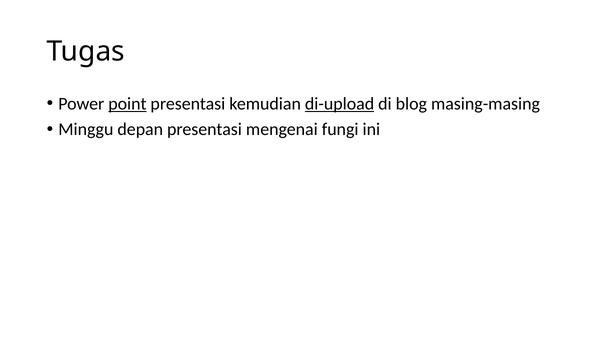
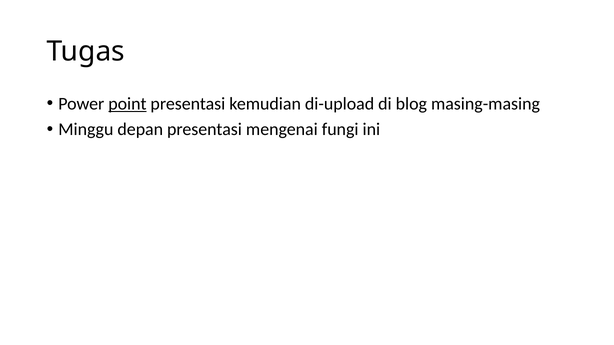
di-upload underline: present -> none
